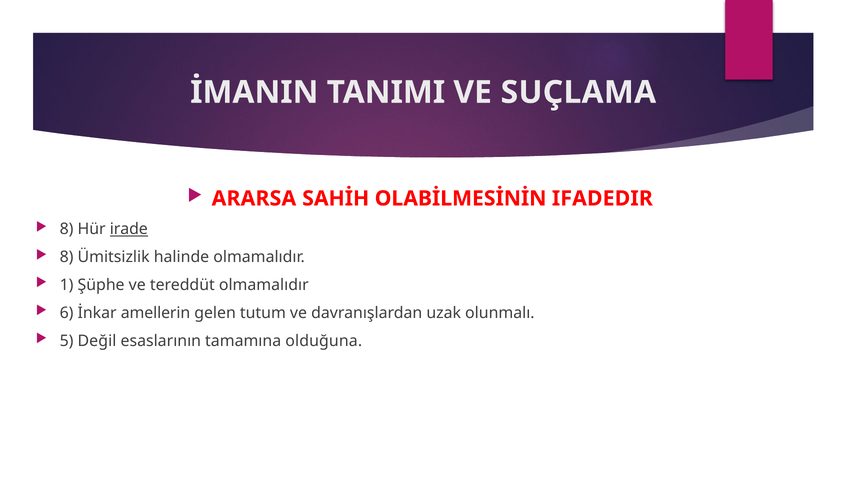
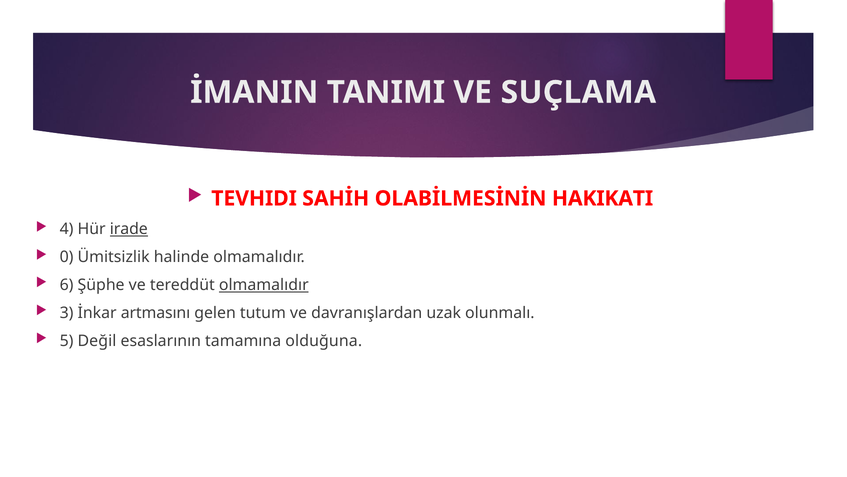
ARARSA: ARARSA -> TEVHIDI
IFADEDIR: IFADEDIR -> HAKIKATI
8 at (67, 229): 8 -> 4
8 at (67, 257): 8 -> 0
1: 1 -> 6
olmamalıdır at (264, 285) underline: none -> present
6: 6 -> 3
amellerin: amellerin -> artmasını
